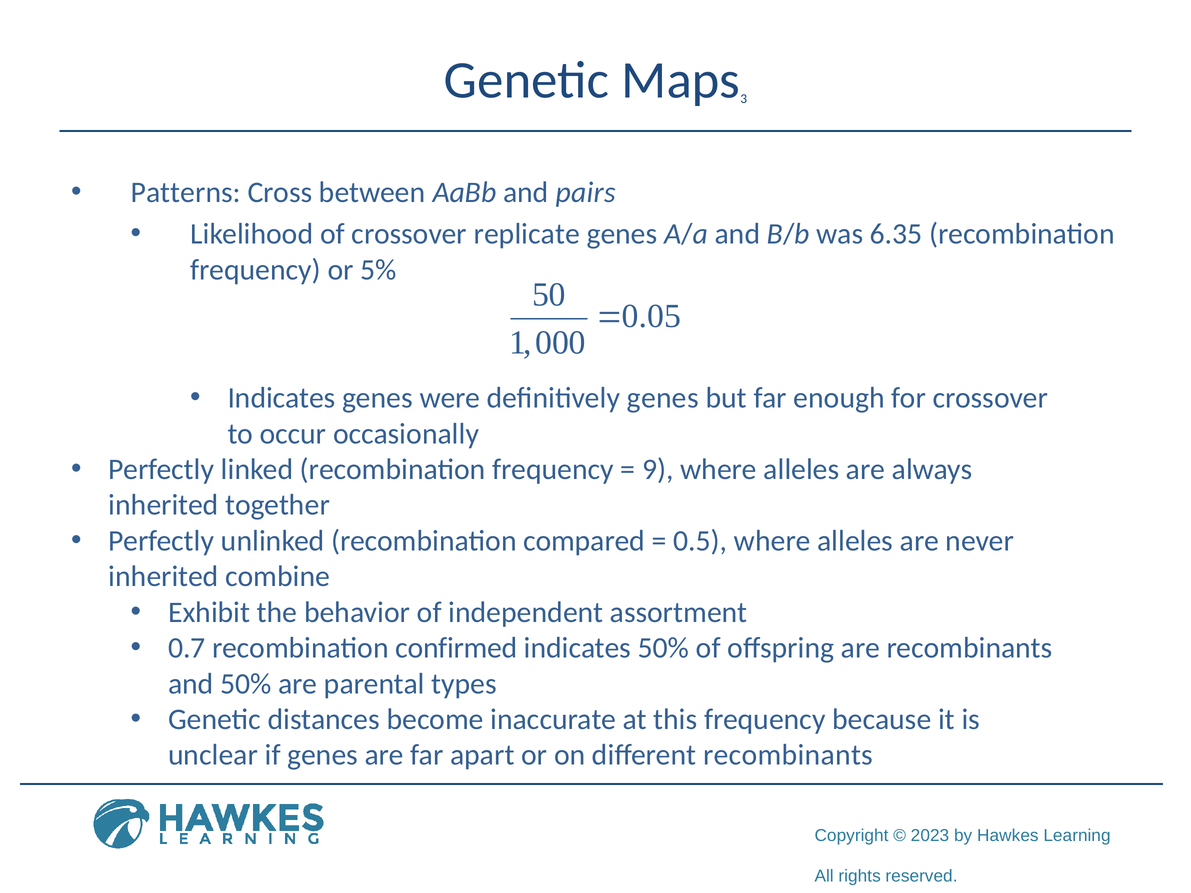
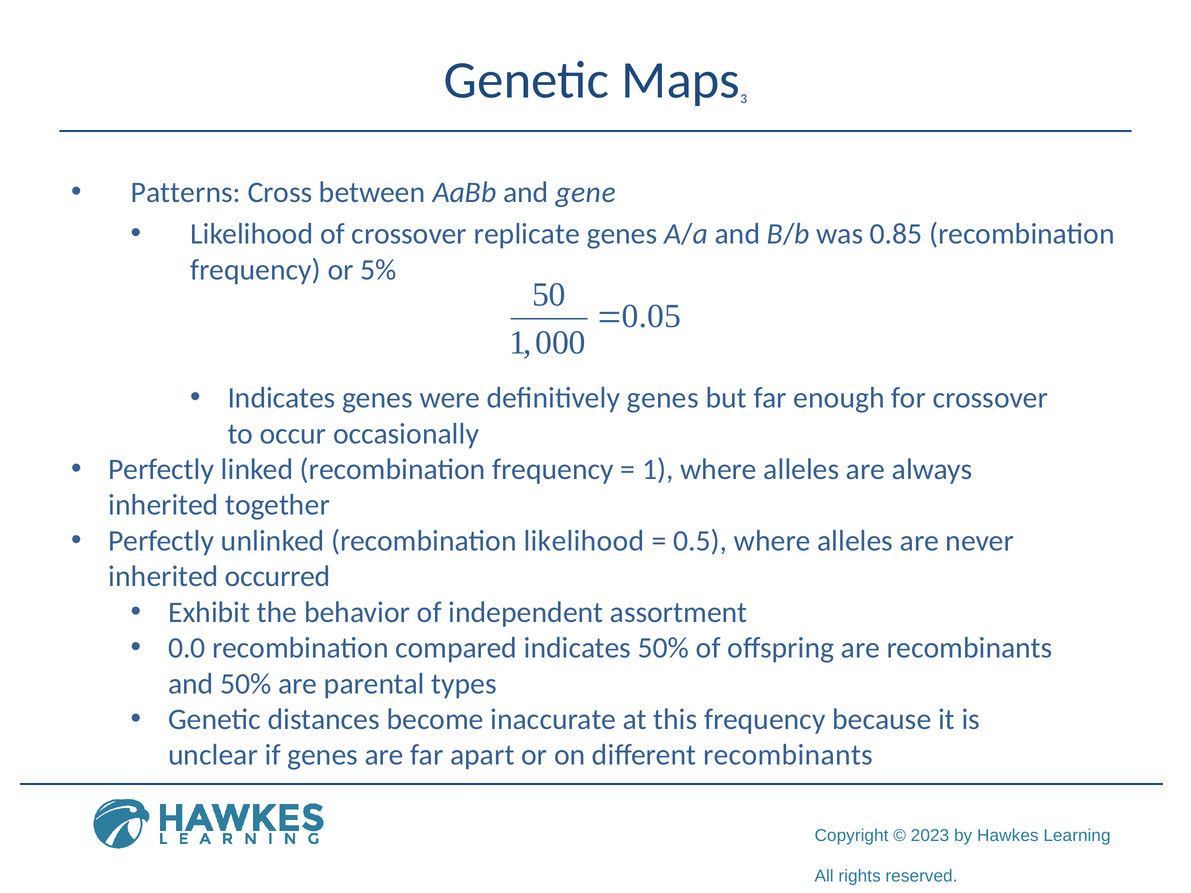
pairs: pairs -> gene
6.35: 6.35 -> 0.85
9: 9 -> 1
recombination compared: compared -> likelihood
combine: combine -> occurred
0.7: 0.7 -> 0.0
confirmed: confirmed -> compared
